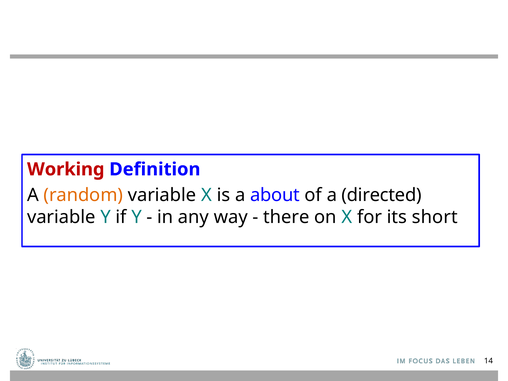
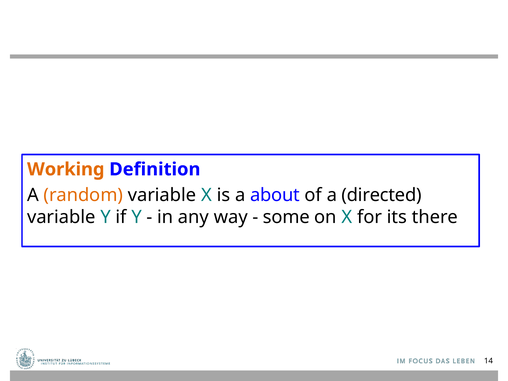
Working colour: red -> orange
there: there -> some
short: short -> there
